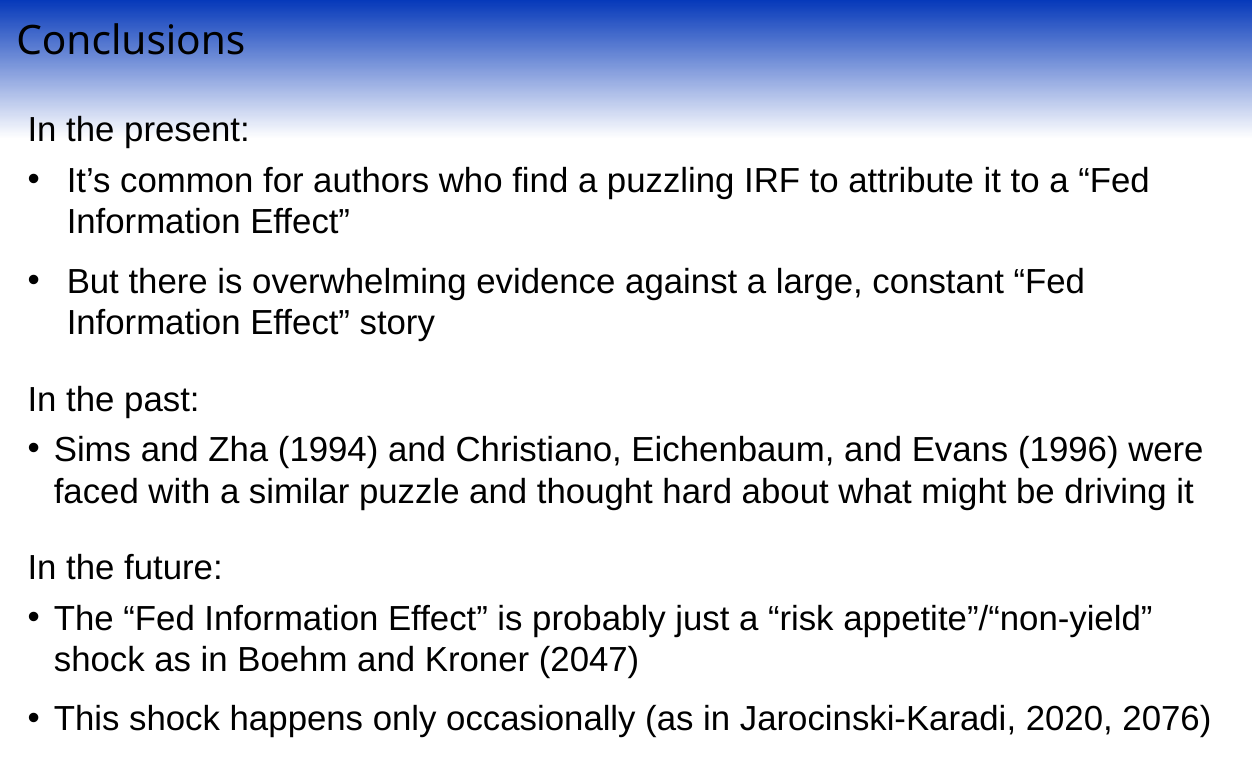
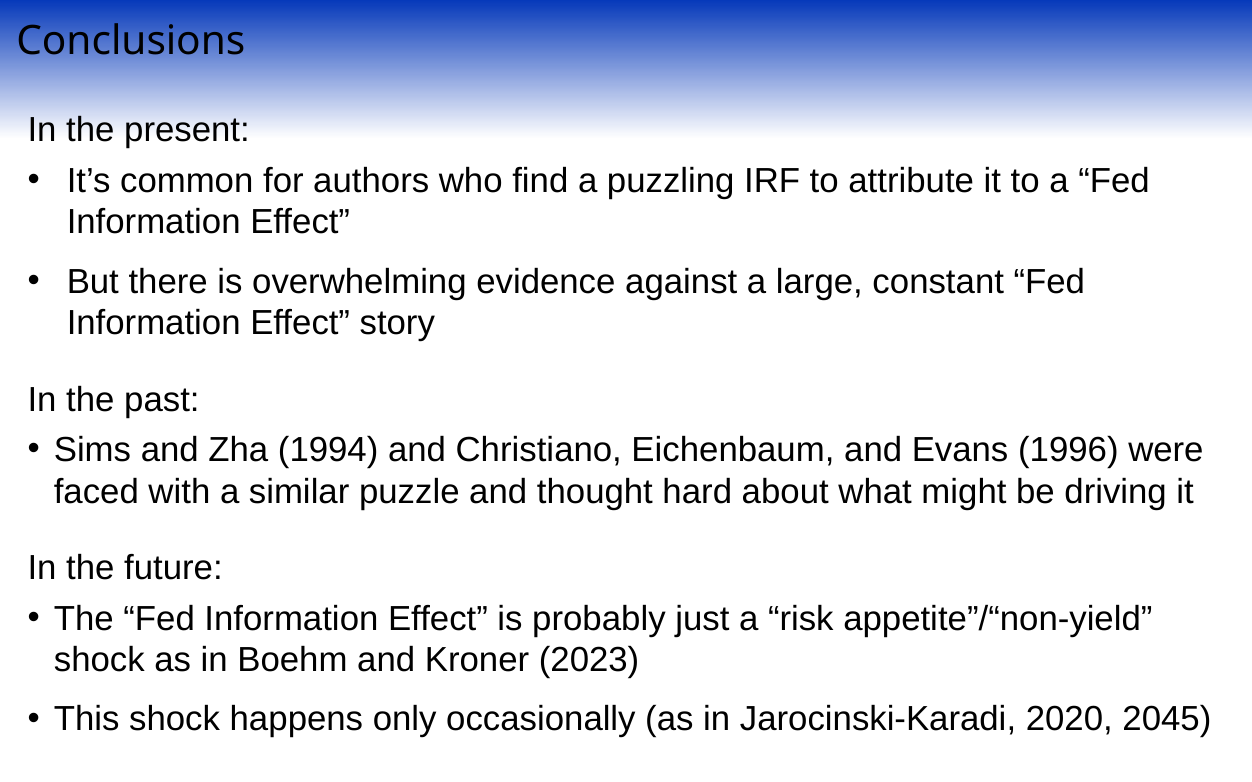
2047: 2047 -> 2023
2076: 2076 -> 2045
